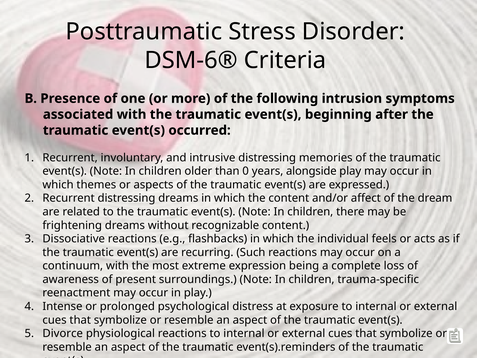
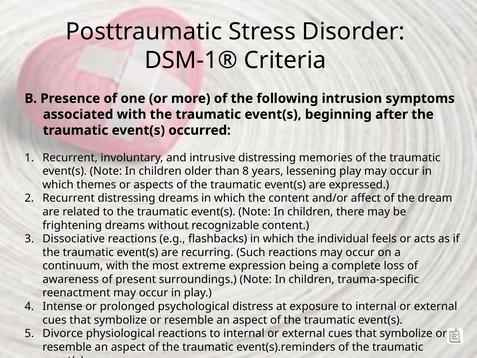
DSM-6®: DSM-6® -> DSM-1®
0: 0 -> 8
alongside: alongside -> lessening
